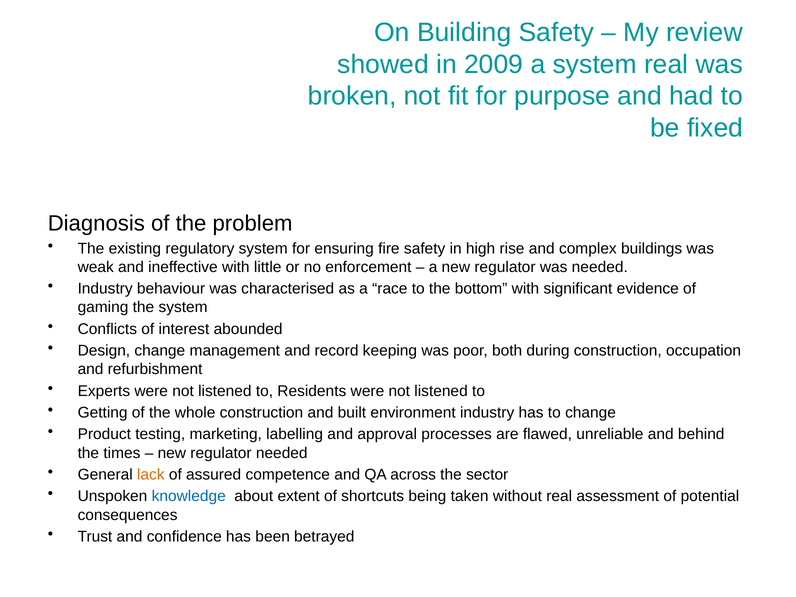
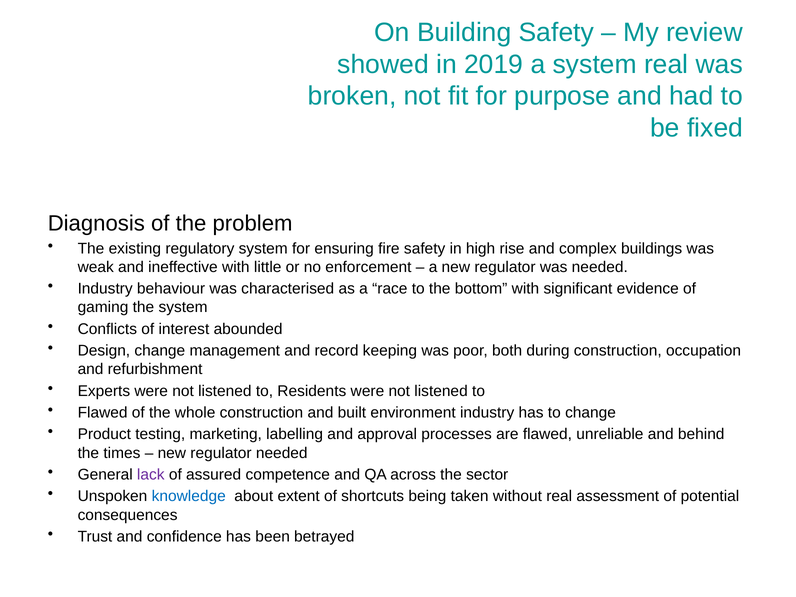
2009: 2009 -> 2019
Getting at (103, 413): Getting -> Flawed
lack colour: orange -> purple
